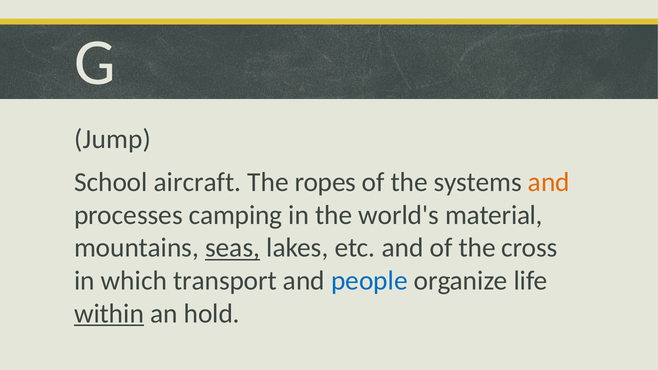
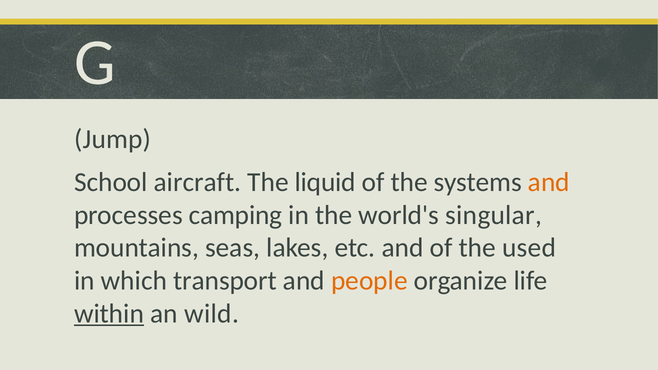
ropes: ropes -> liquid
material: material -> singular
seas underline: present -> none
cross: cross -> used
people colour: blue -> orange
hold: hold -> wild
